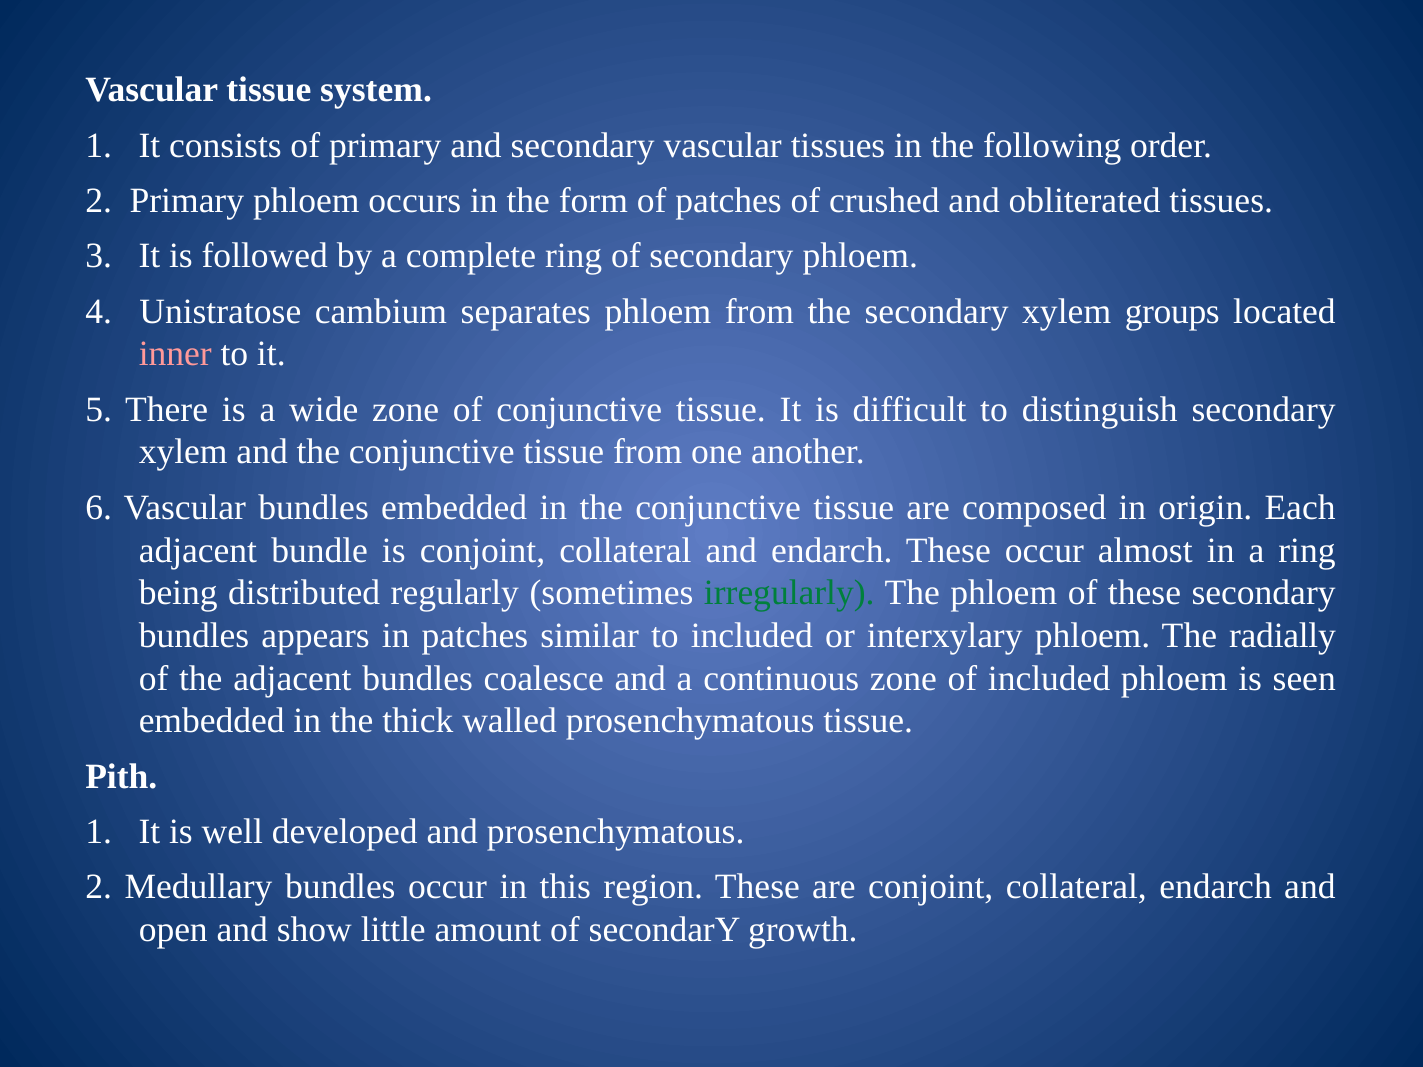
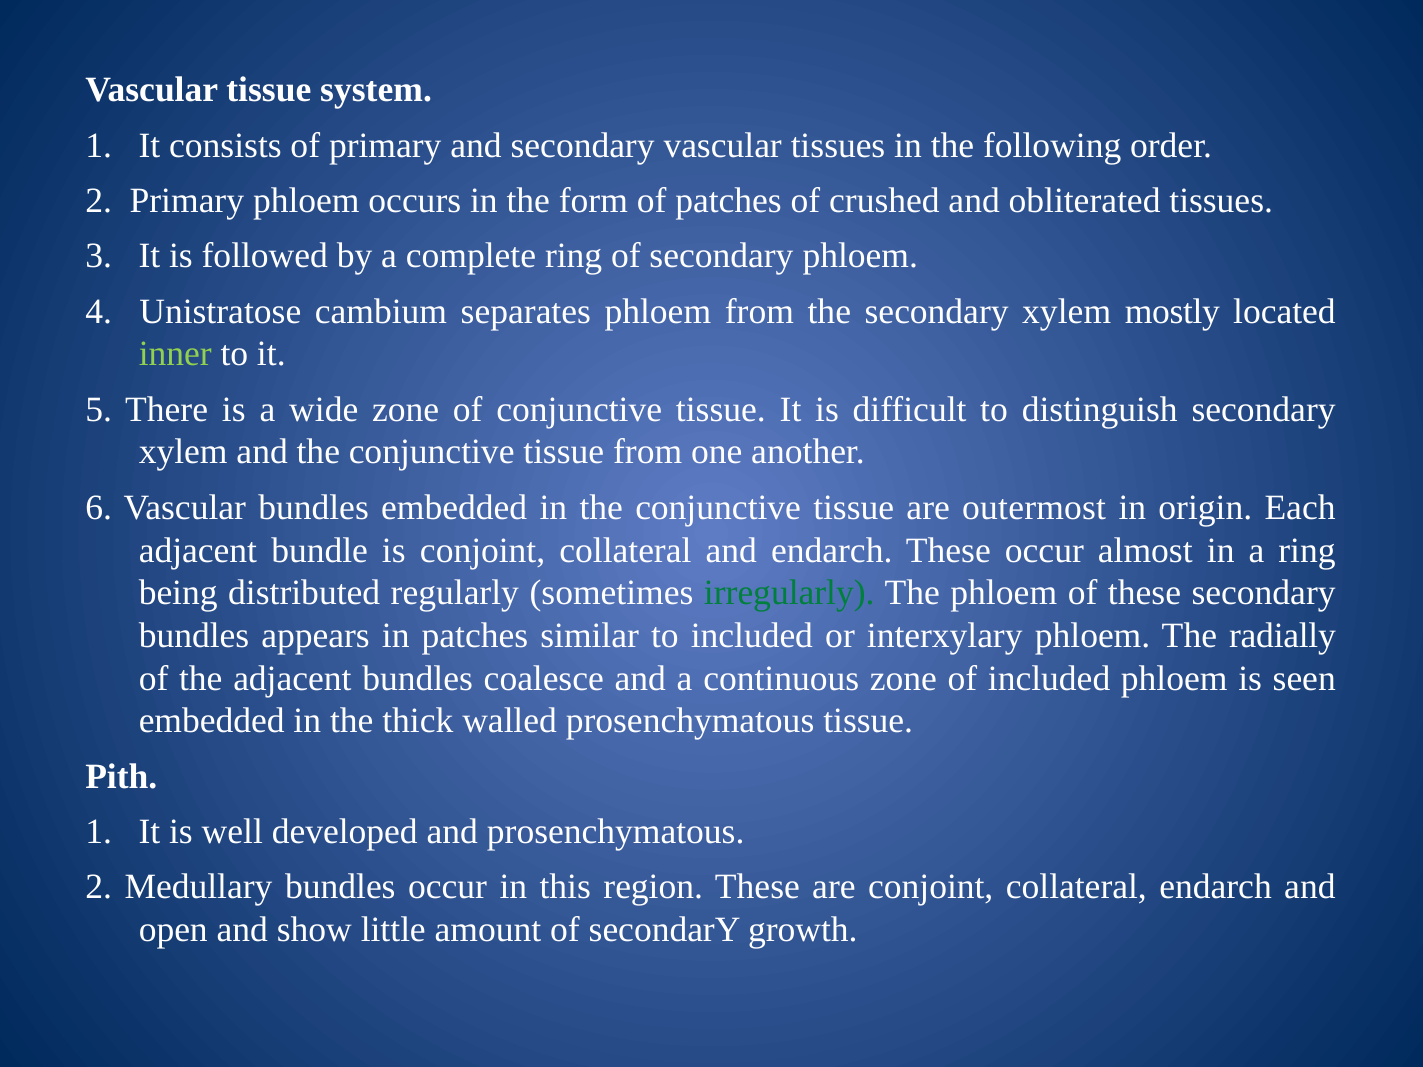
groups: groups -> mostly
inner colour: pink -> light green
composed: composed -> outermost
